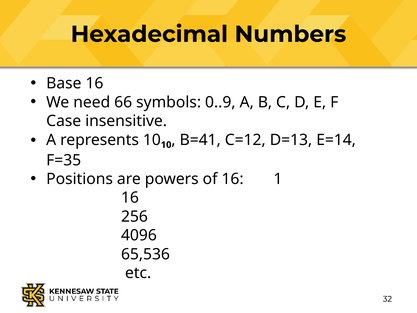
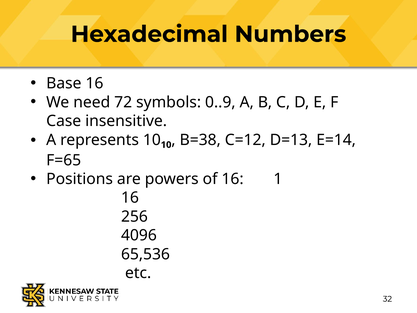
66: 66 -> 72
B=41: B=41 -> B=38
F=35: F=35 -> F=65
